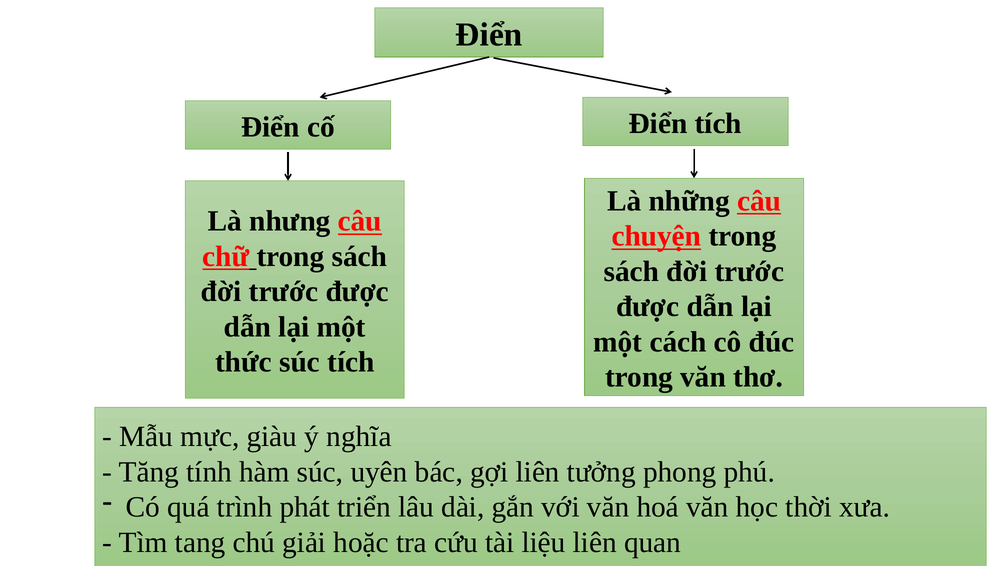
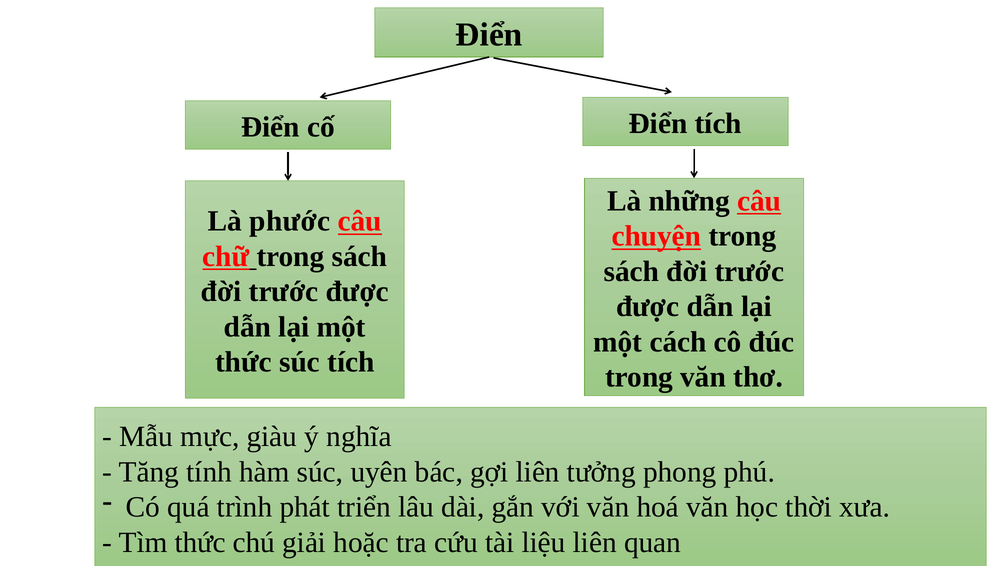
nhưng: nhưng -> phước
Tìm tang: tang -> thức
